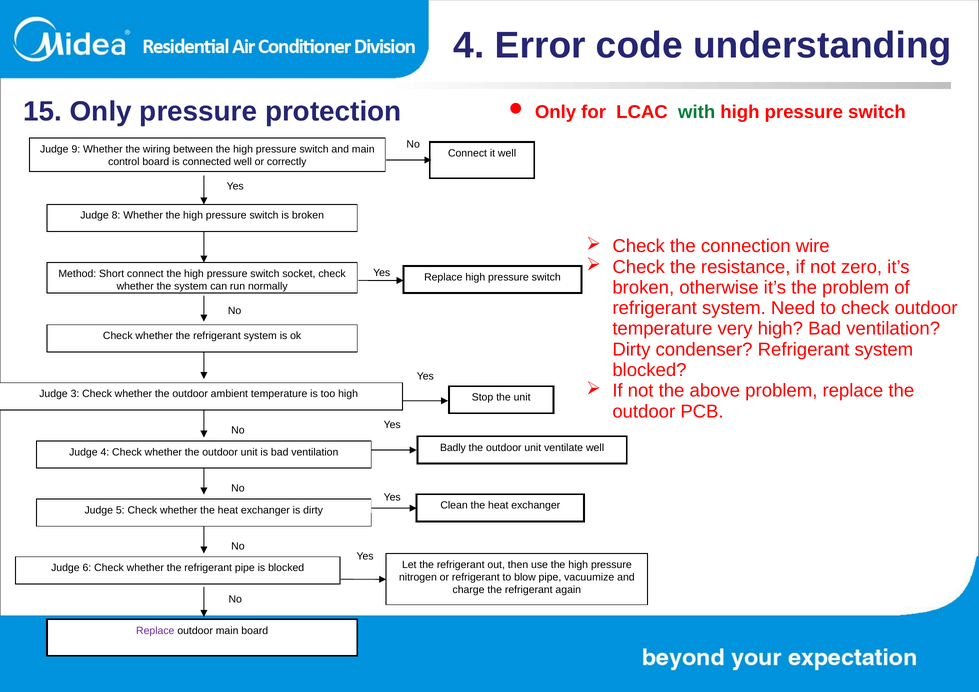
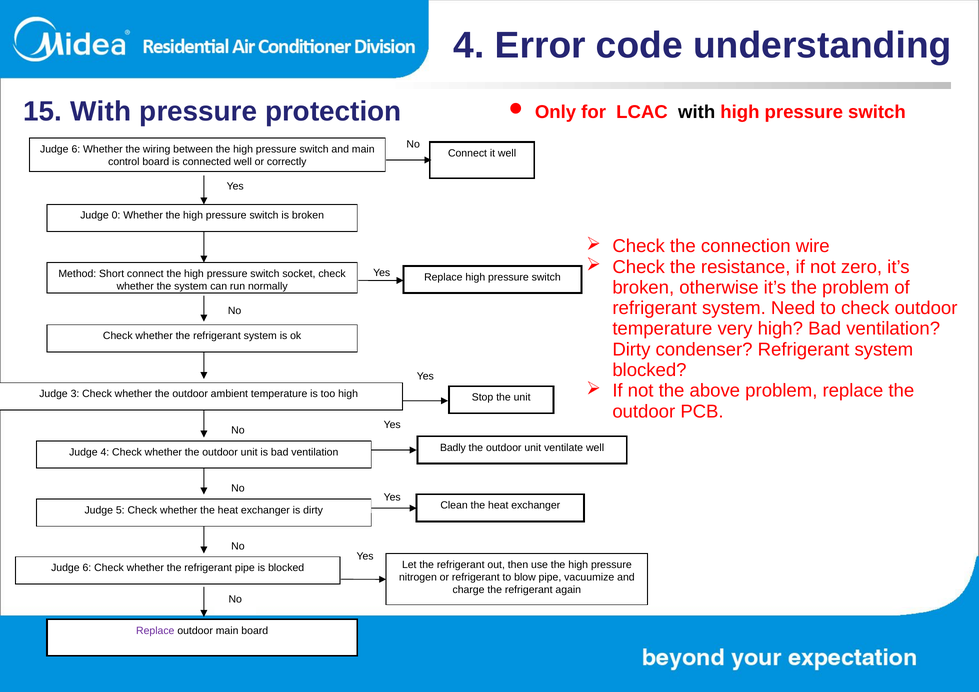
15 Only: Only -> With
with at (697, 112) colour: green -> black
9 at (76, 149): 9 -> 6
8: 8 -> 0
